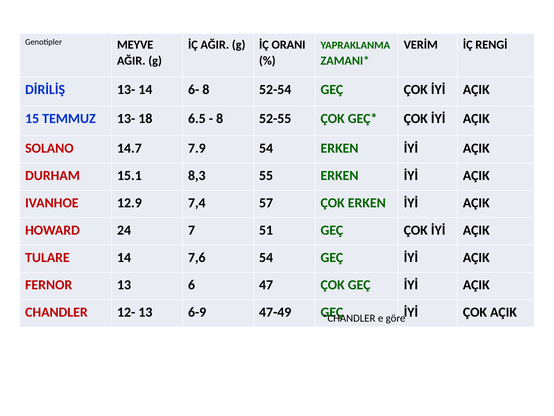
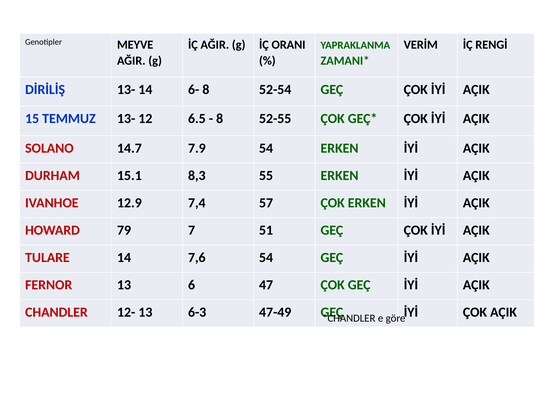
18: 18 -> 12
24: 24 -> 79
6-9: 6-9 -> 6-3
